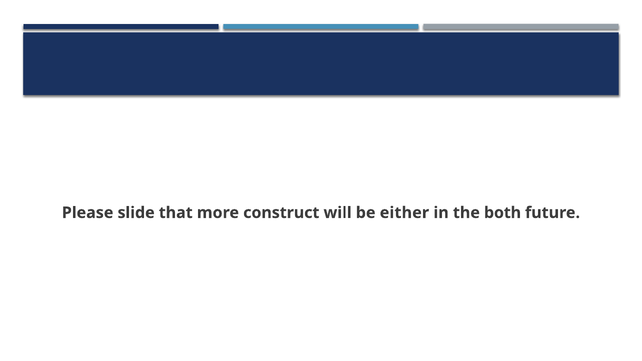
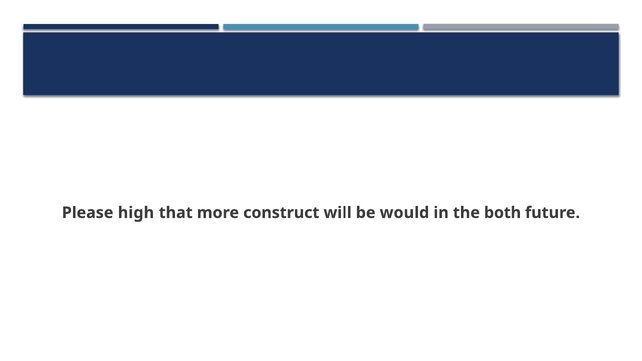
slide: slide -> high
either: either -> would
